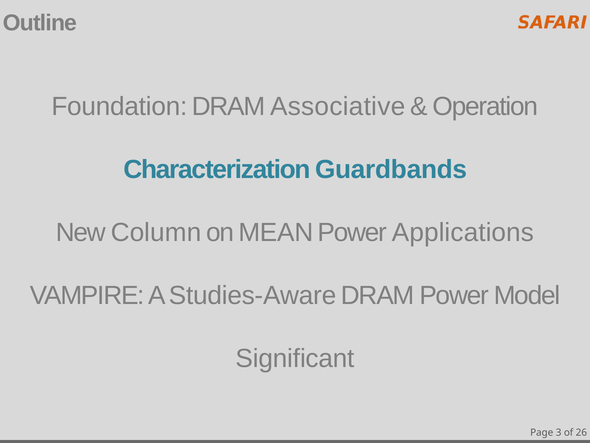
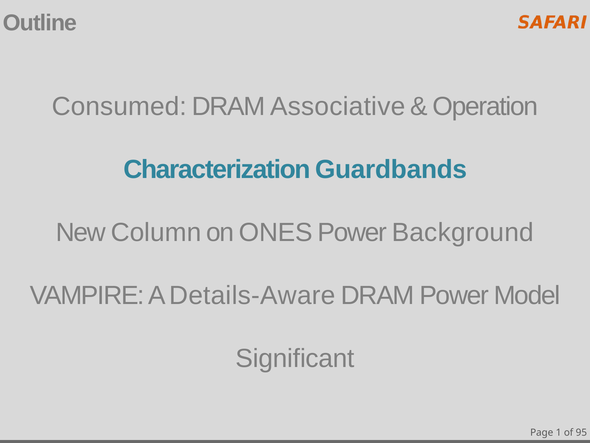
Foundation: Foundation -> Consumed
MEAN: MEAN -> ONES
Applications: Applications -> Background
Studies-Aware: Studies-Aware -> Details-Aware
3: 3 -> 1
26: 26 -> 95
